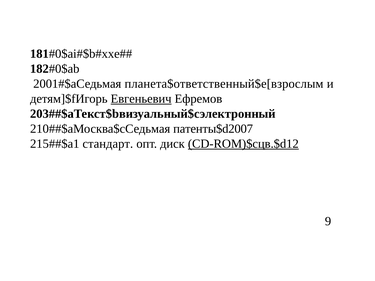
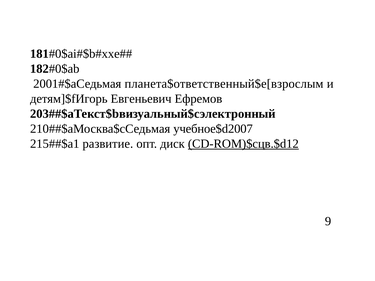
Евгеньевич underline: present -> none
патенты$d2007: патенты$d2007 -> учебное$d2007
стандарт: стандарт -> развитие
